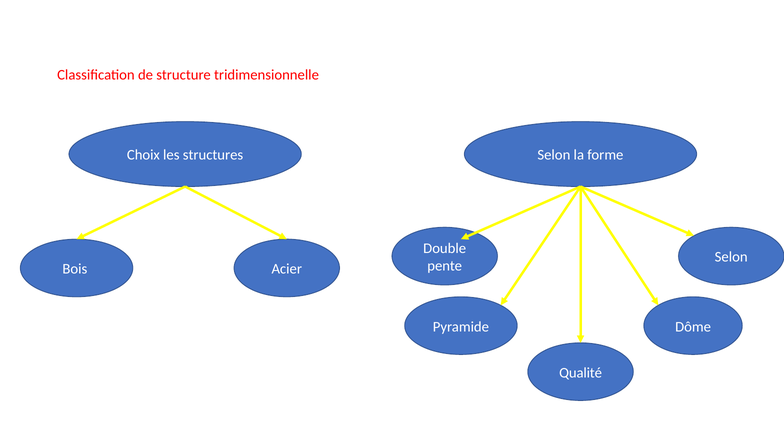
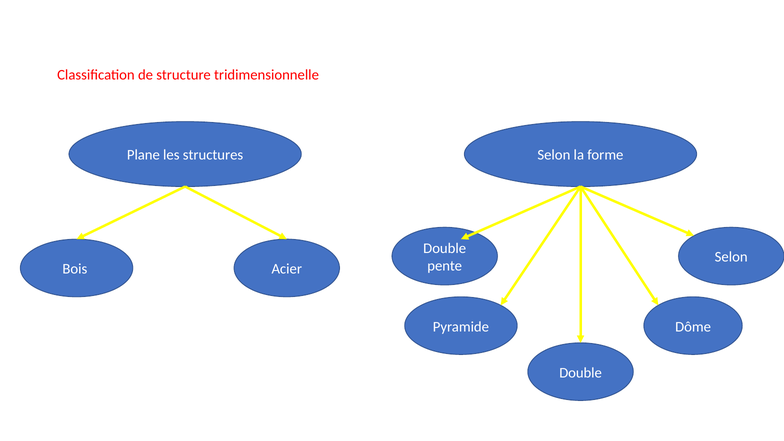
Choix: Choix -> Plane
Qualité at (581, 373): Qualité -> Double
